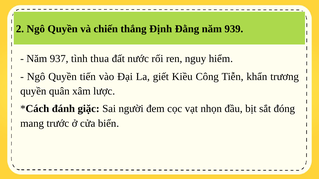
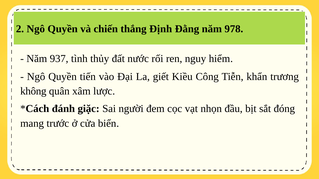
939: 939 -> 978
thua: thua -> thủy
quyền at (33, 91): quyền -> không
